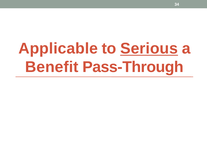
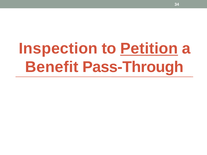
Applicable: Applicable -> Inspection
Serious: Serious -> Petition
